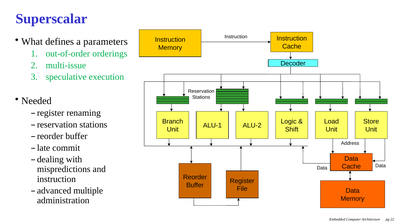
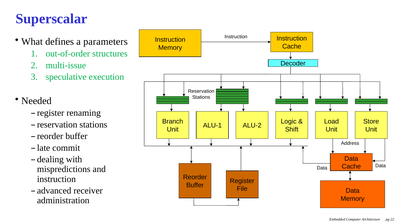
orderings: orderings -> structures
multiple: multiple -> receiver
